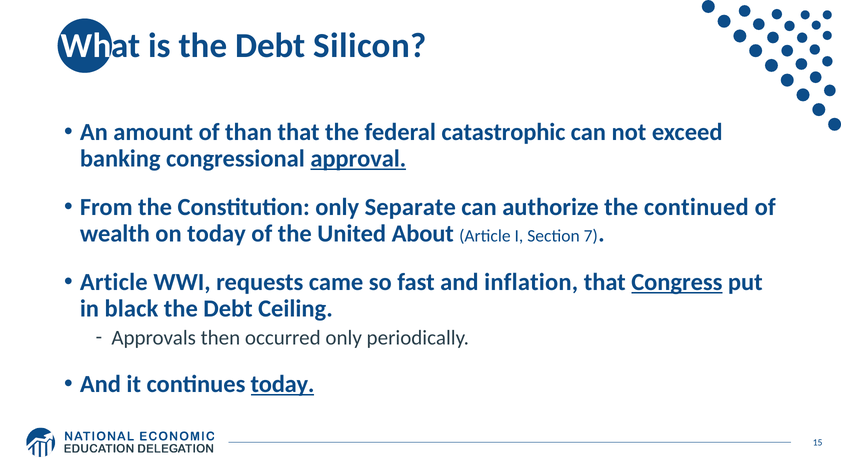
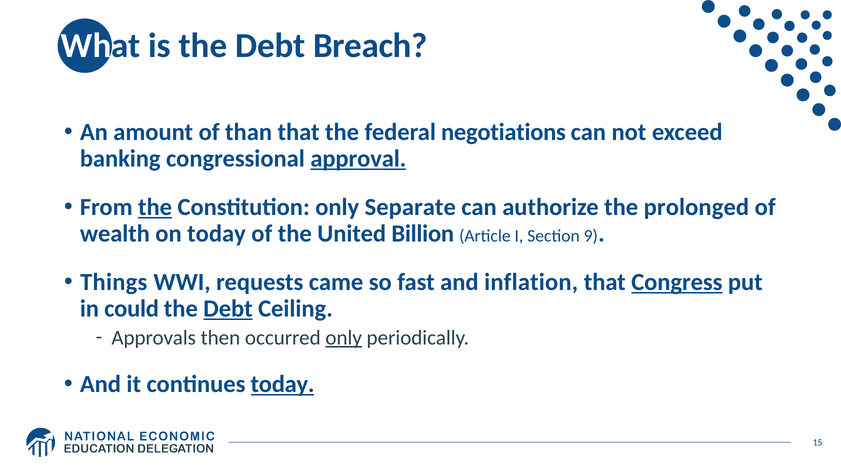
Silicon: Silicon -> Breach
catastrophic: catastrophic -> negotiations
the at (155, 207) underline: none -> present
continued: continued -> prolonged
About: About -> Billion
7: 7 -> 9
Article at (114, 282): Article -> Things
black: black -> could
Debt at (228, 309) underline: none -> present
only at (344, 338) underline: none -> present
